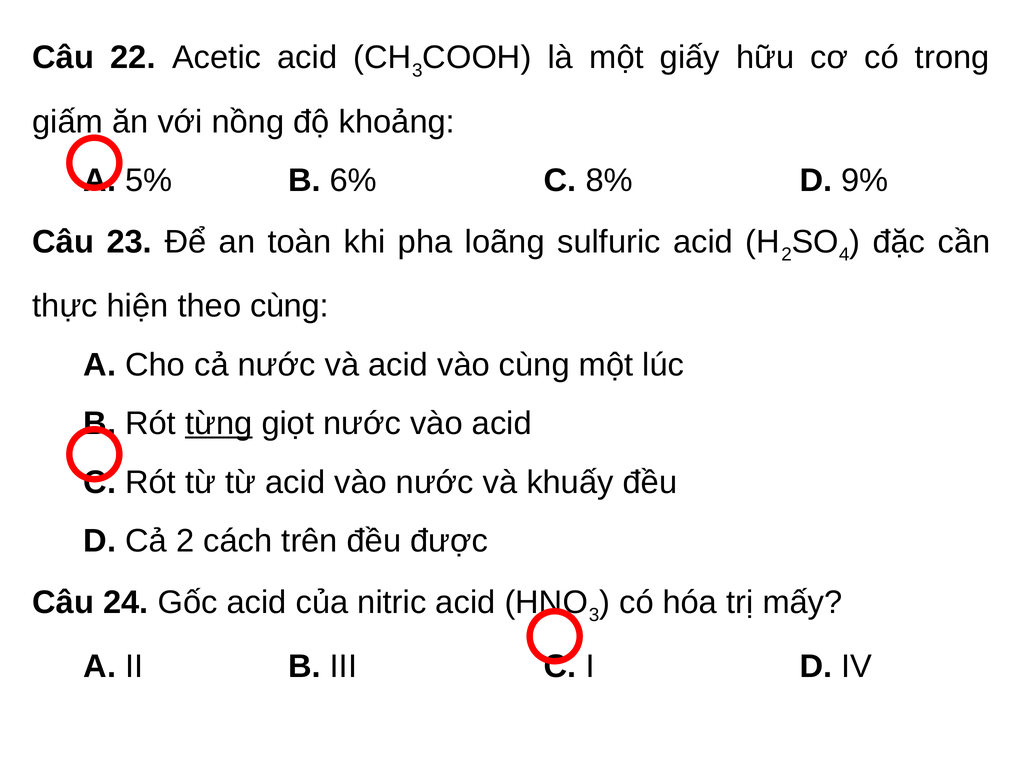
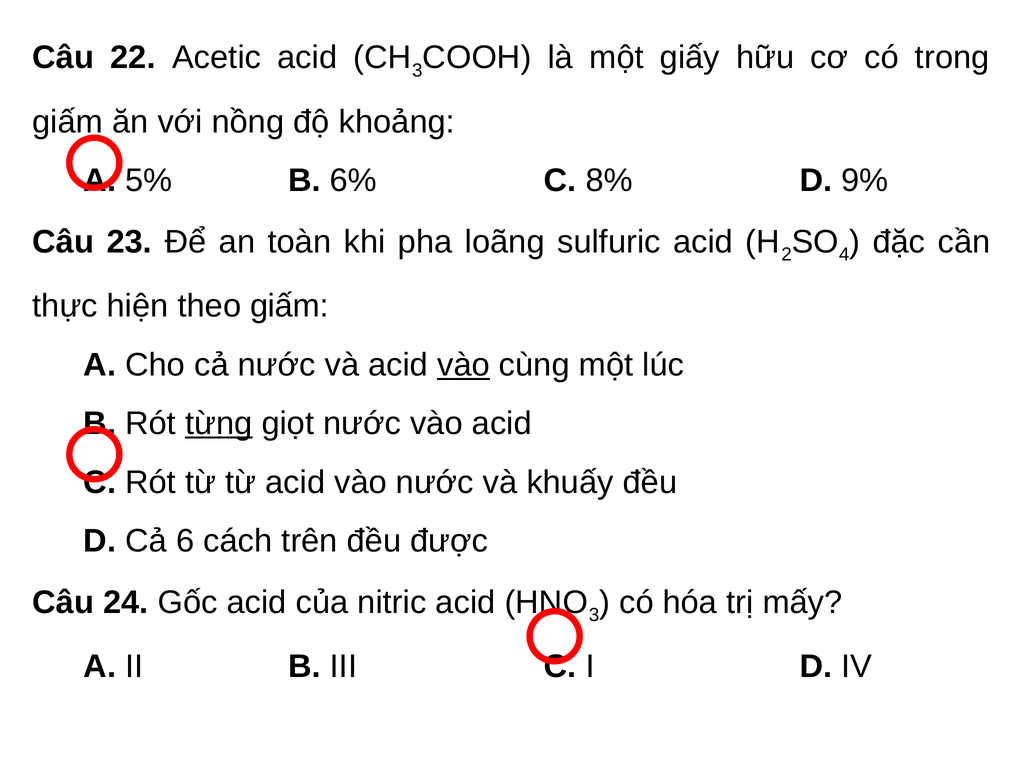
theo cùng: cùng -> giấm
vào at (464, 365) underline: none -> present
Cả 2: 2 -> 6
